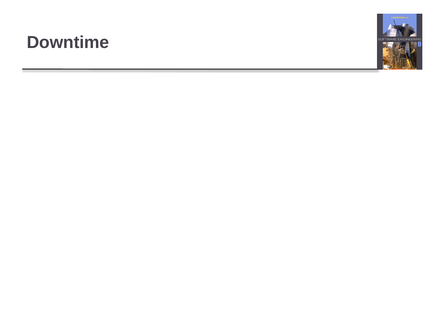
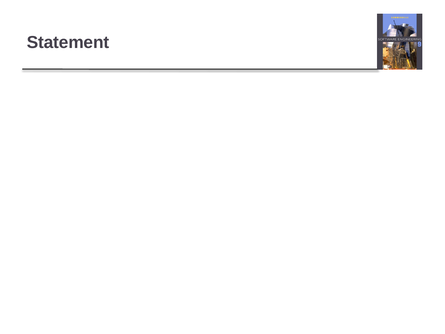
Downtime: Downtime -> Statement
